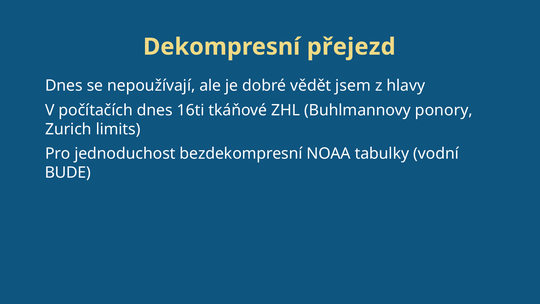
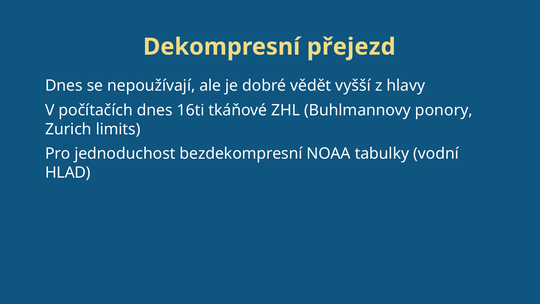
jsem: jsem -> vyšší
BUDE: BUDE -> HLAD
